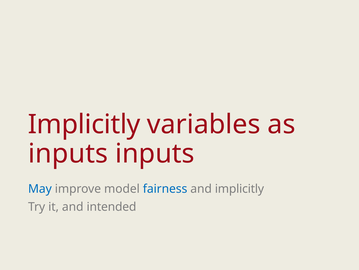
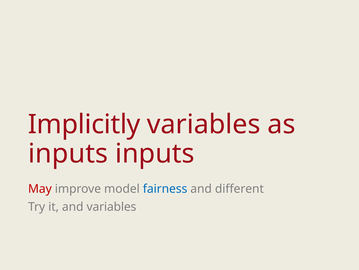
May colour: blue -> red
and implicitly: implicitly -> different
and intended: intended -> variables
